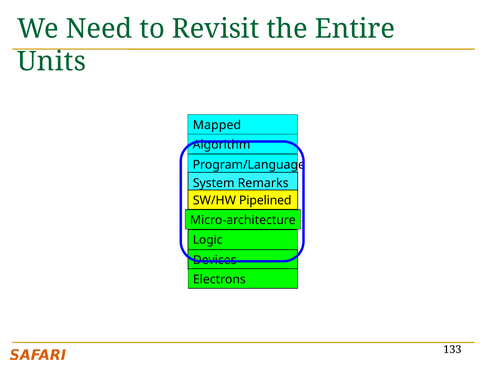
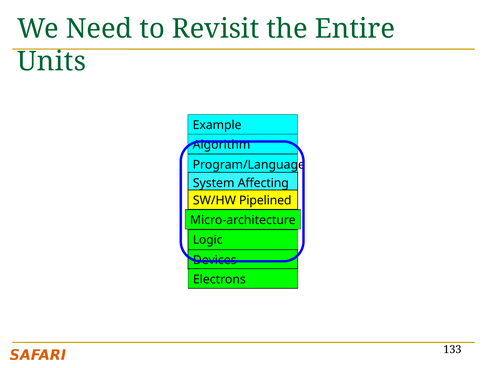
Mapped: Mapped -> Example
Remarks: Remarks -> Affecting
